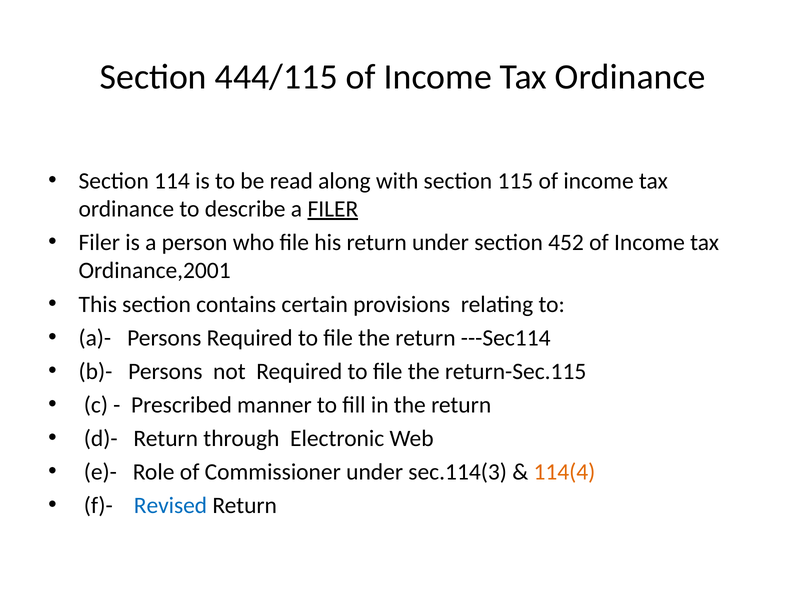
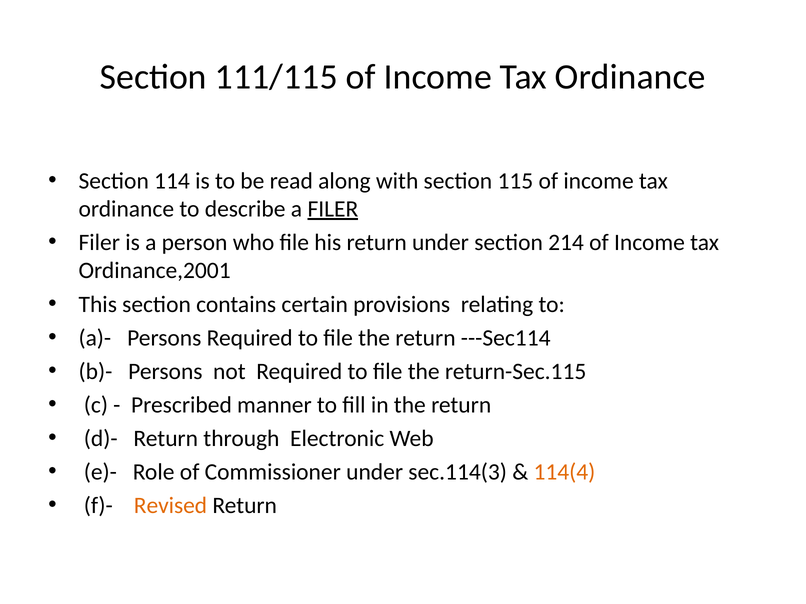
444/115: 444/115 -> 111/115
452: 452 -> 214
Revised colour: blue -> orange
